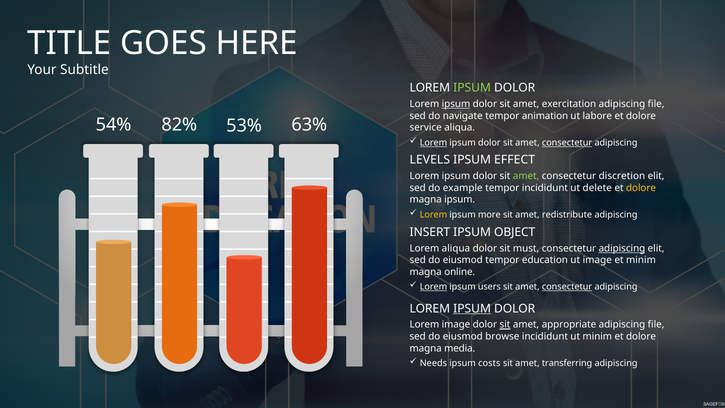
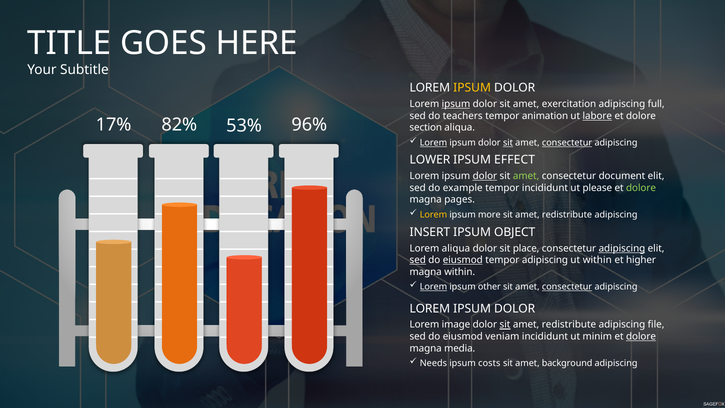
IPSUM at (472, 88) colour: light green -> yellow
file at (656, 104): file -> full
navigate: navigate -> teachers
labore underline: none -> present
54%: 54% -> 17%
63%: 63% -> 96%
service: service -> section
sit at (508, 143) underline: none -> present
LEVELS: LEVELS -> LOWER
dolor at (485, 176) underline: none -> present
discretion: discretion -> document
delete: delete -> please
dolore at (641, 188) colour: yellow -> light green
magna ipsum: ipsum -> pages
must: must -> place
sed at (418, 260) underline: none -> present
eiusmod at (463, 260) underline: none -> present
tempor education: education -> adipiscing
ut image: image -> within
et minim: minim -> higher
magna online: online -> within
users: users -> other
IPSUM at (472, 308) underline: present -> none
appropriate at (569, 325): appropriate -> redistribute
browse: browse -> veniam
dolore at (641, 336) underline: none -> present
transferring: transferring -> background
